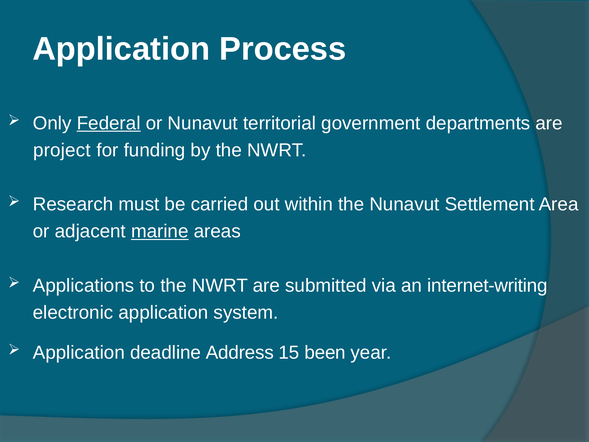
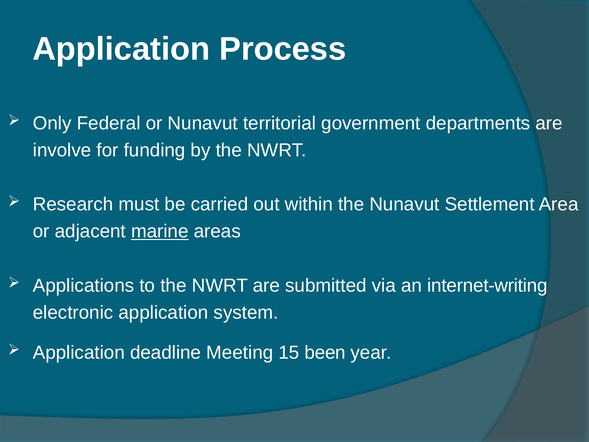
Federal underline: present -> none
project: project -> involve
Address: Address -> Meeting
